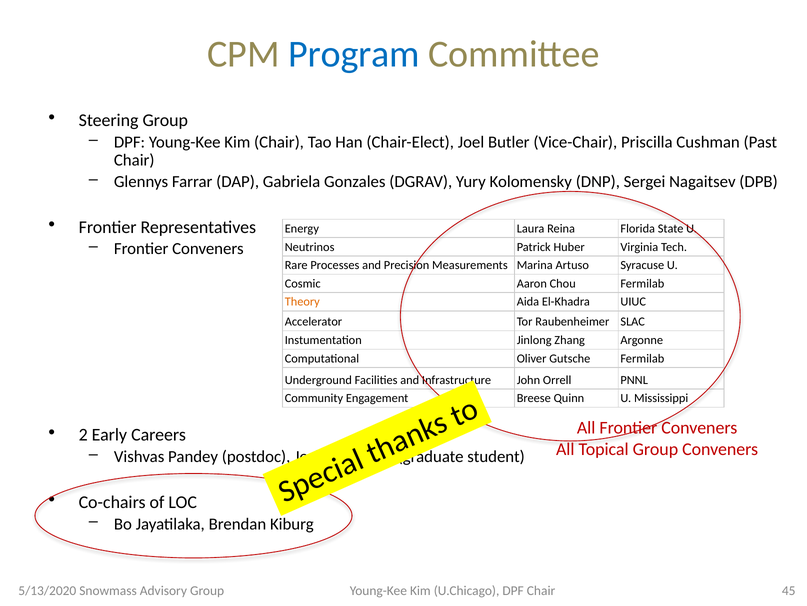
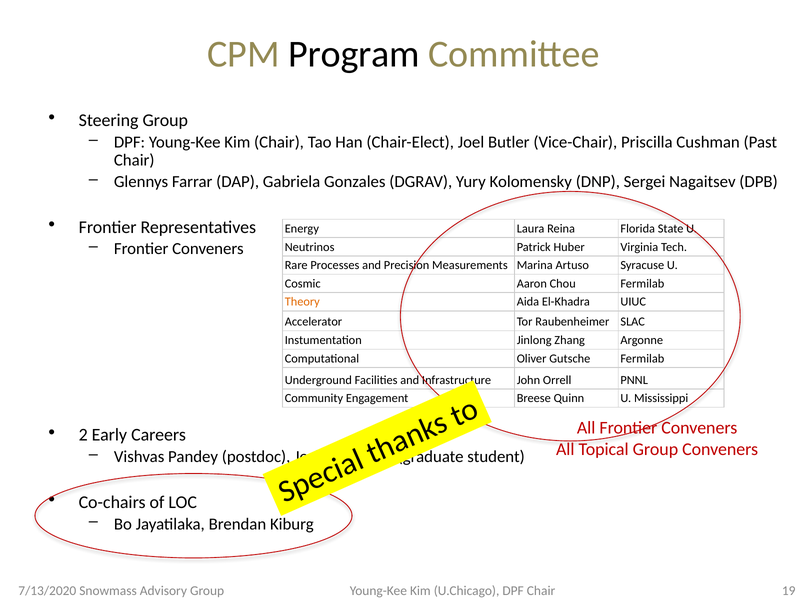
Program colour: blue -> black
5/13/2020: 5/13/2020 -> 7/13/2020
45: 45 -> 19
